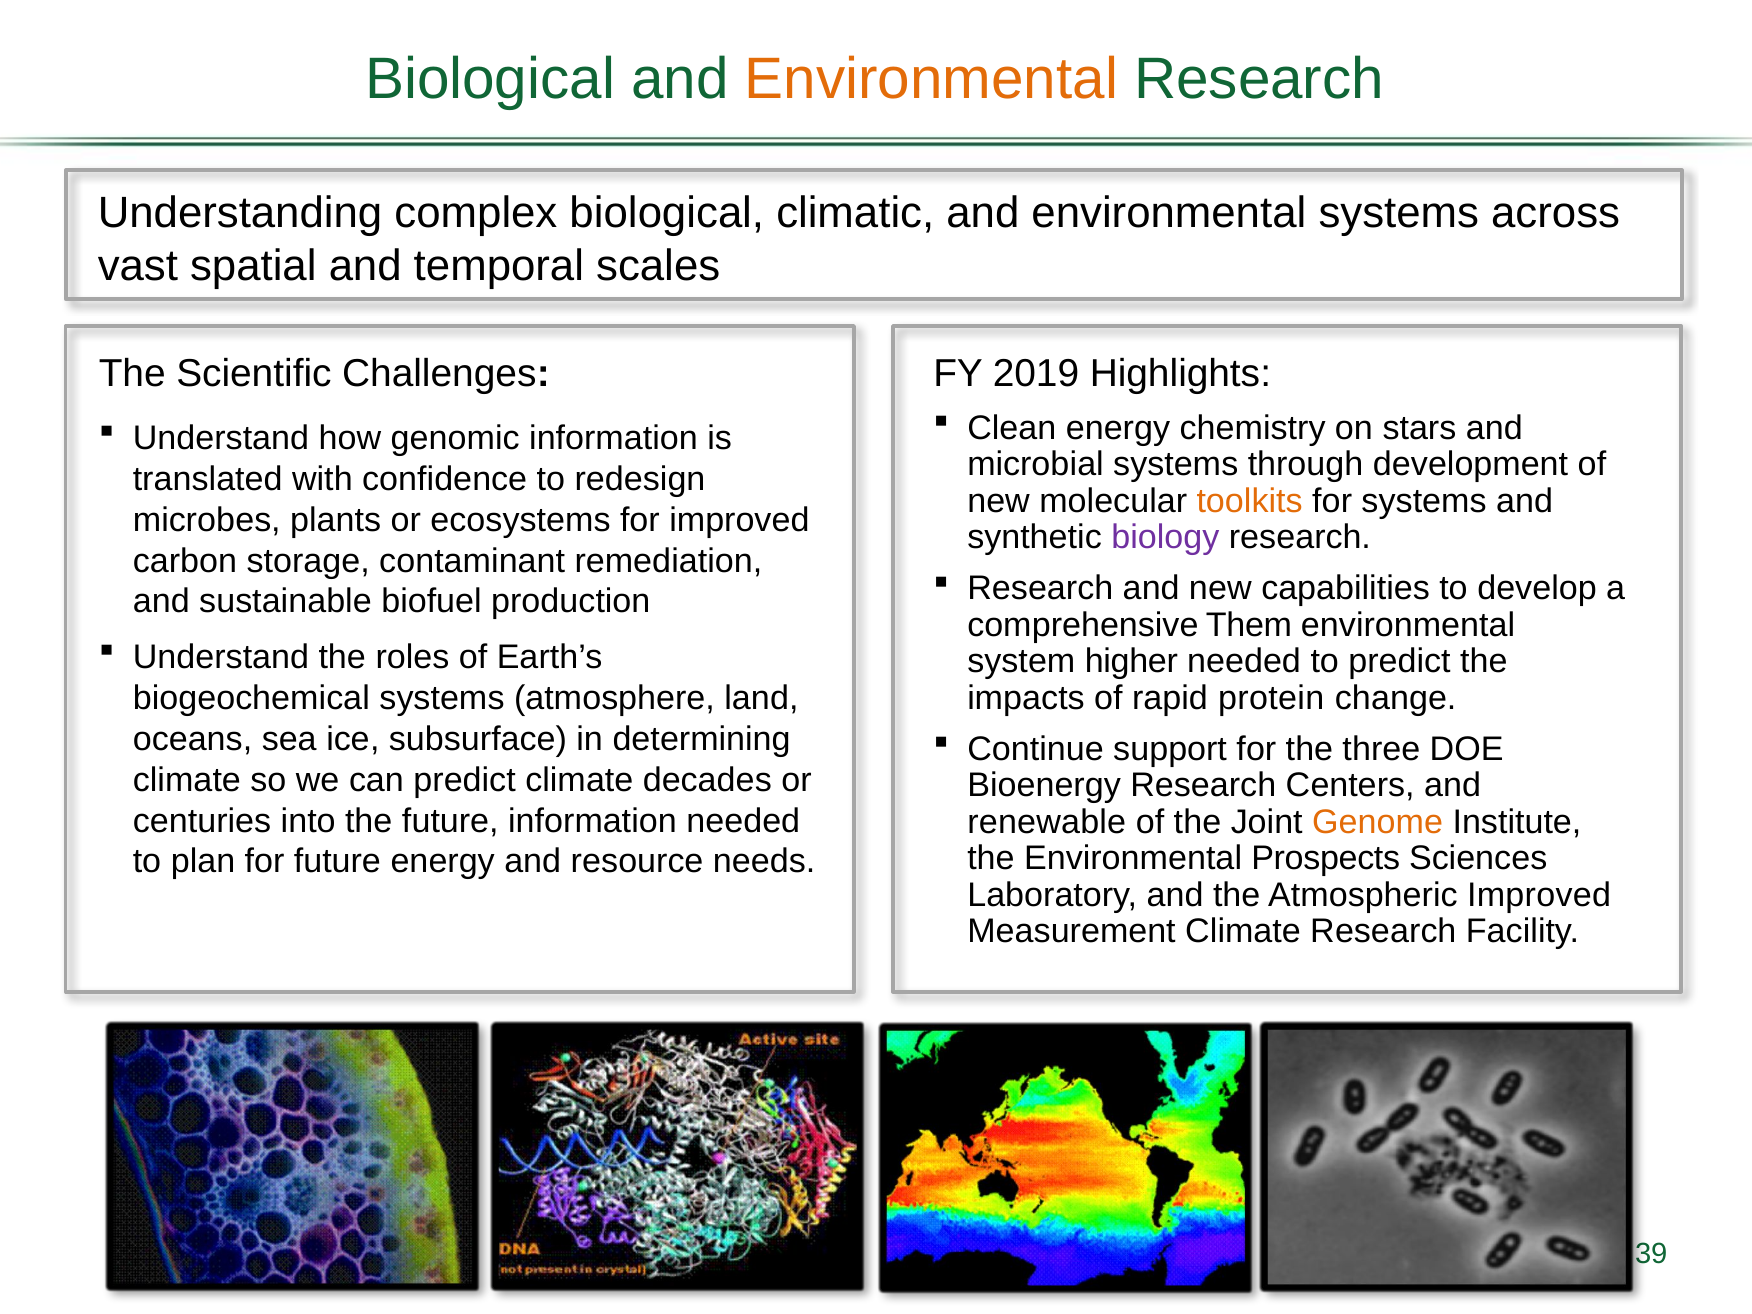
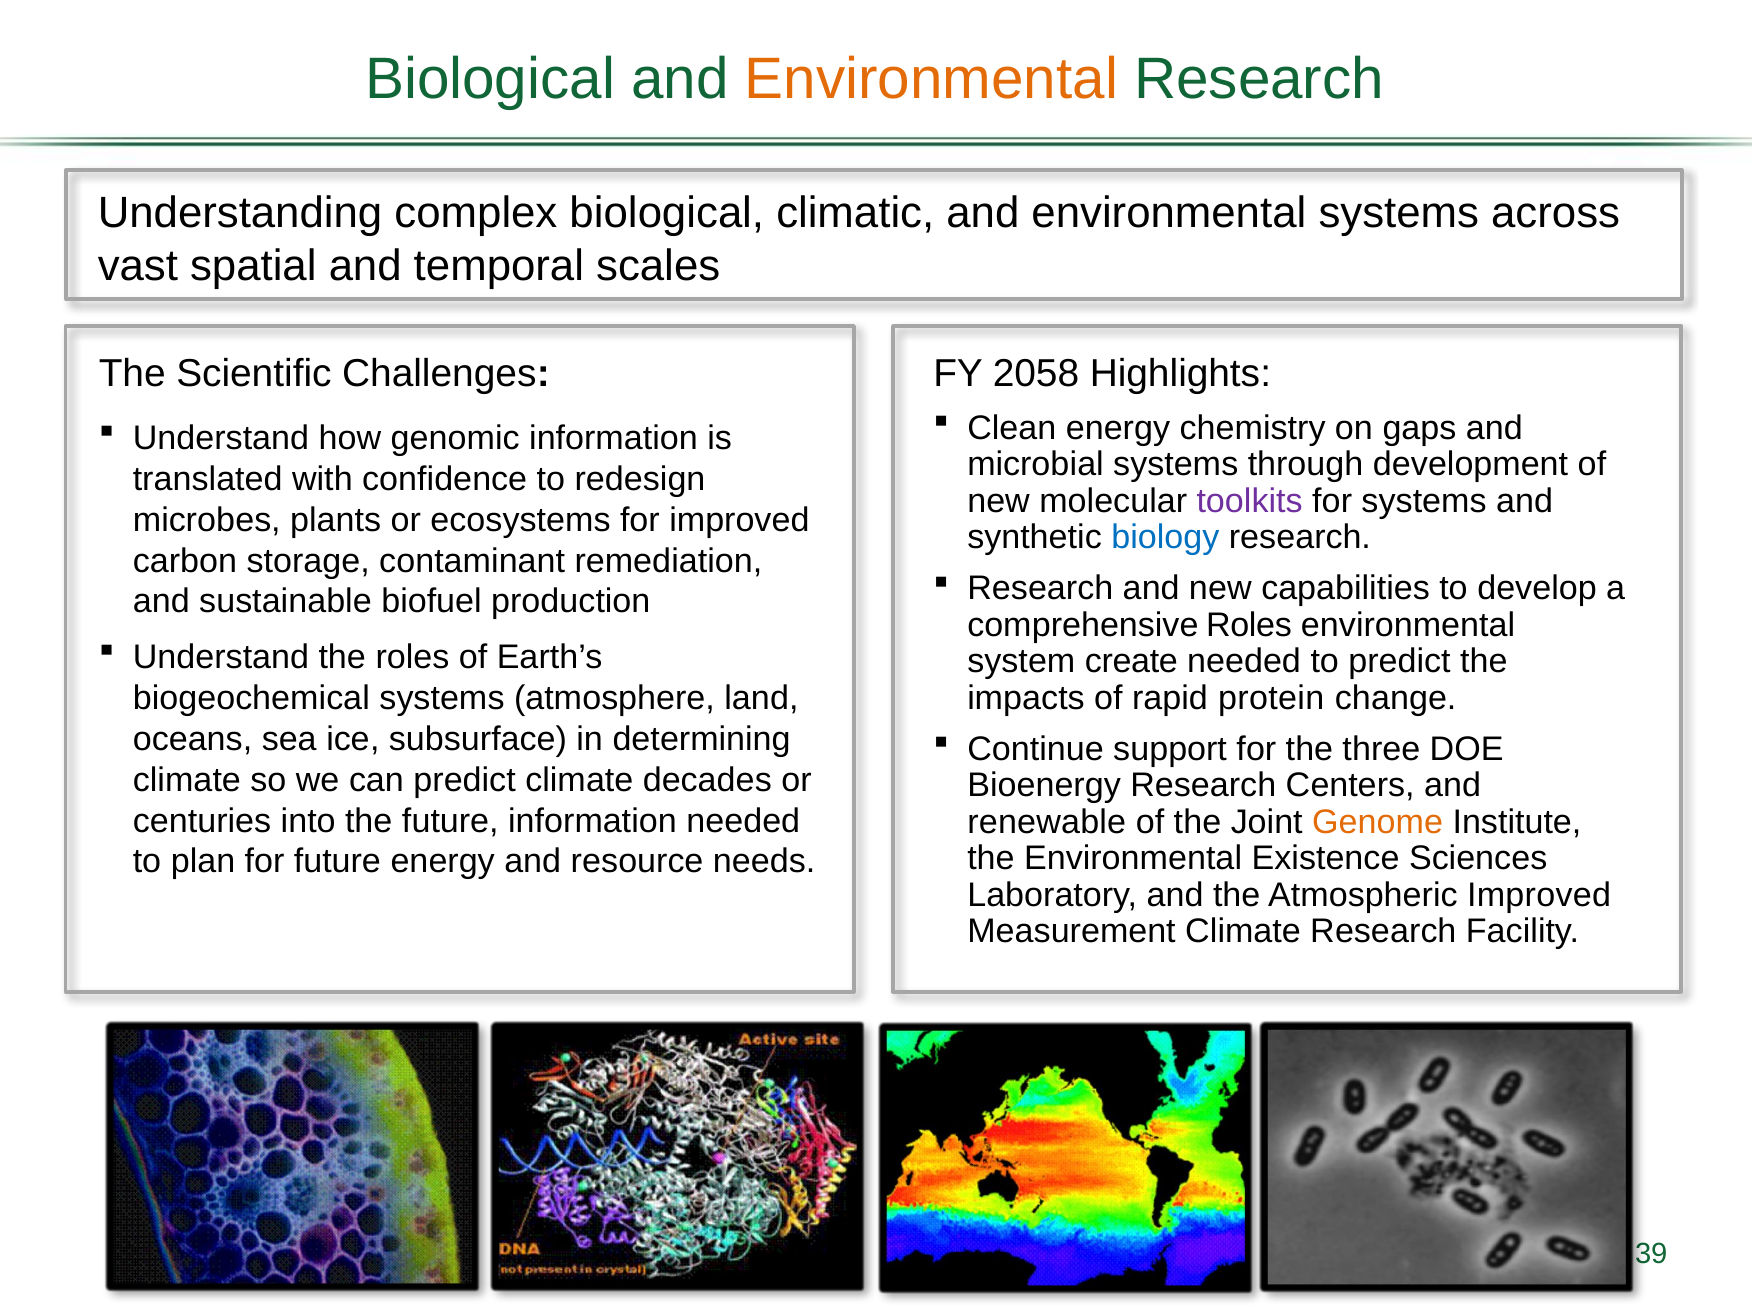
2019: 2019 -> 2058
stars: stars -> gaps
toolkits colour: orange -> purple
biology colour: purple -> blue
comprehensive Them: Them -> Roles
higher: higher -> create
Prospects: Prospects -> Existence
